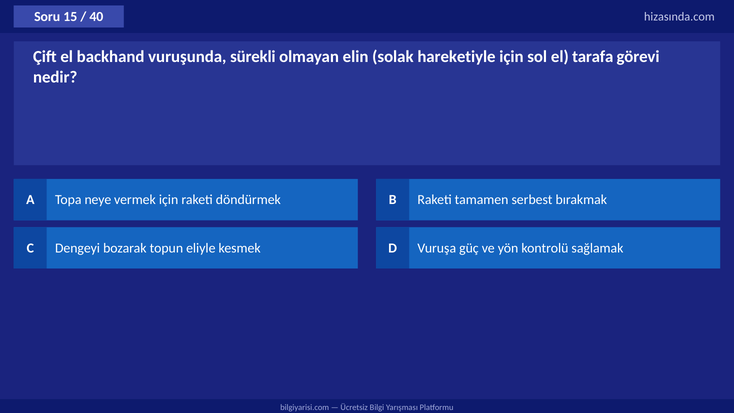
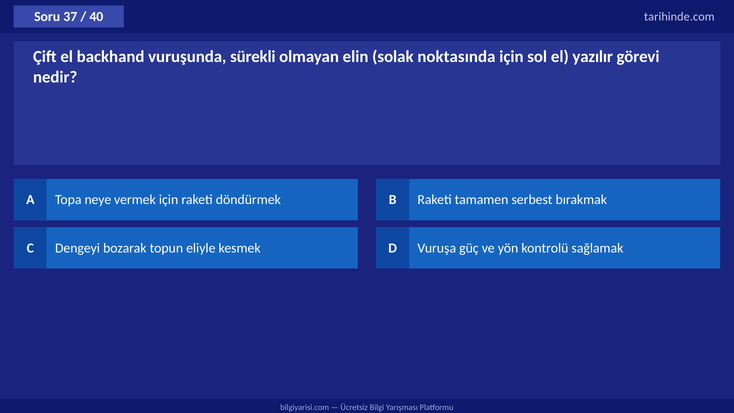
15: 15 -> 37
hizasında.com: hizasında.com -> tarihinde.com
hareketiyle: hareketiyle -> noktasında
tarafa: tarafa -> yazılır
